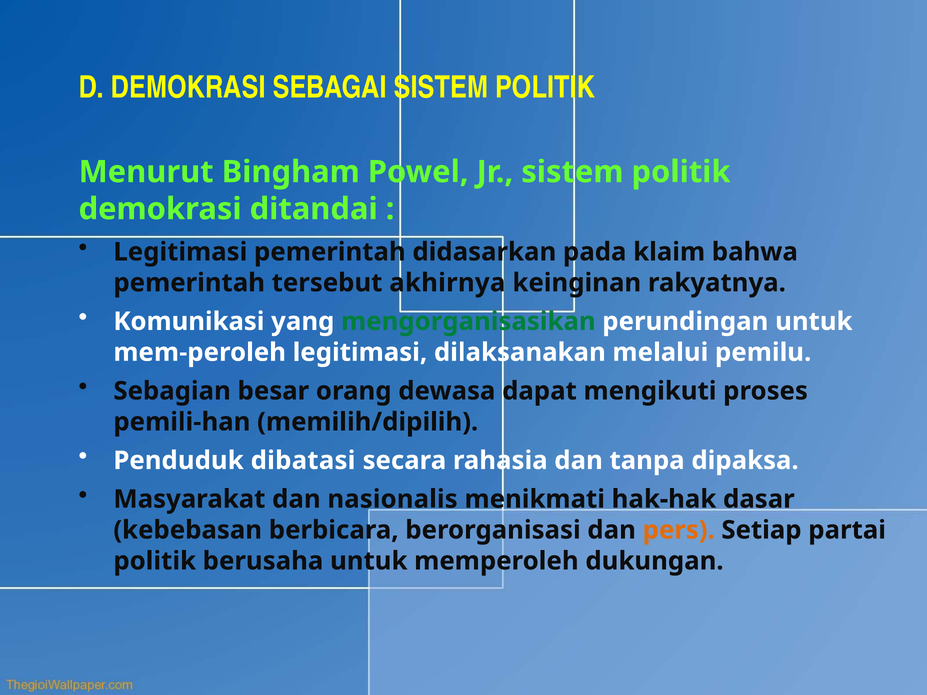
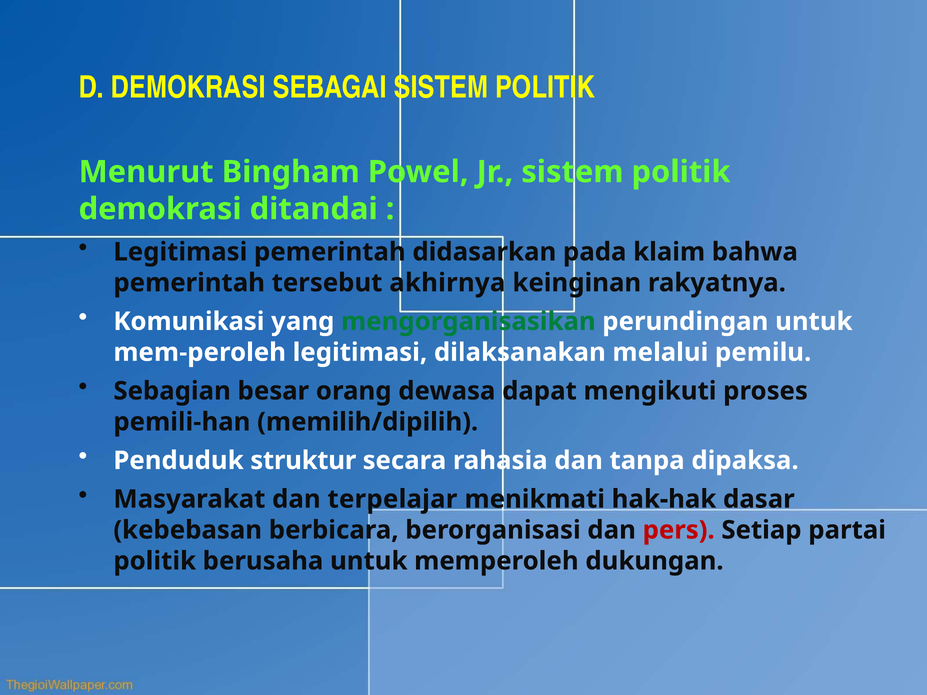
dibatasi: dibatasi -> struktur
nasionalis: nasionalis -> terpelajar
pers colour: orange -> red
